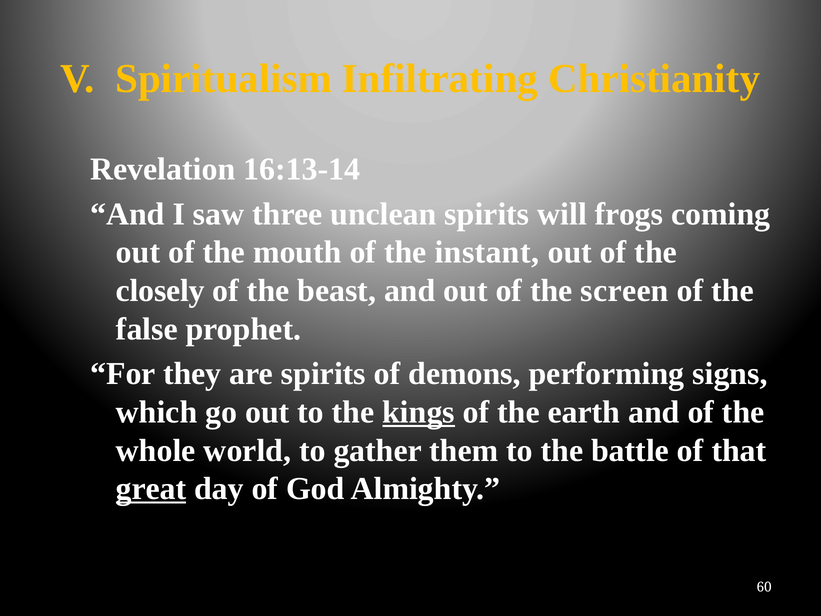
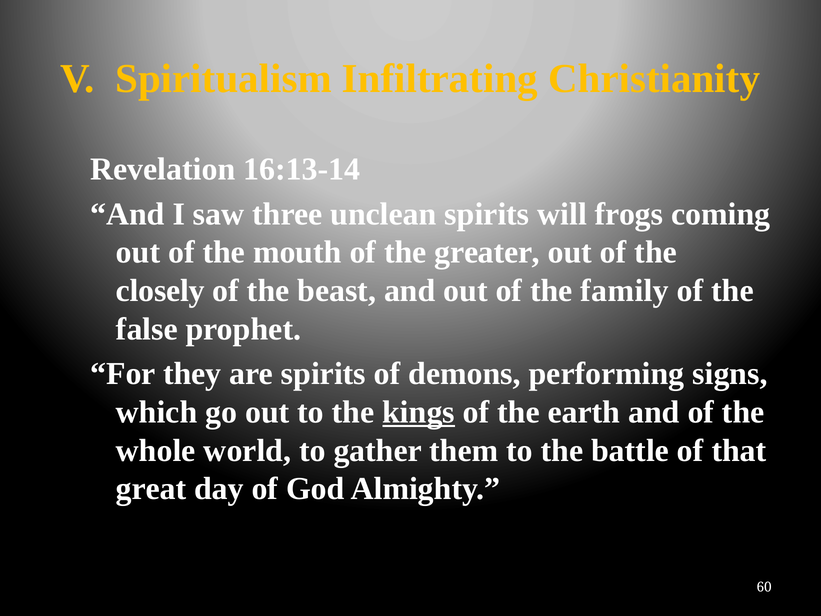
instant: instant -> greater
screen: screen -> family
great underline: present -> none
